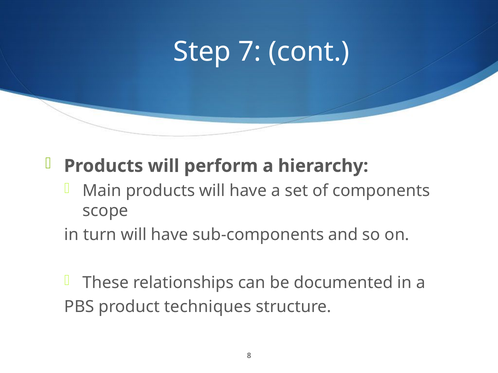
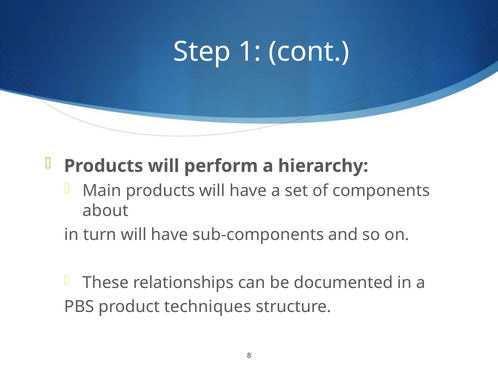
7: 7 -> 1
scope: scope -> about
